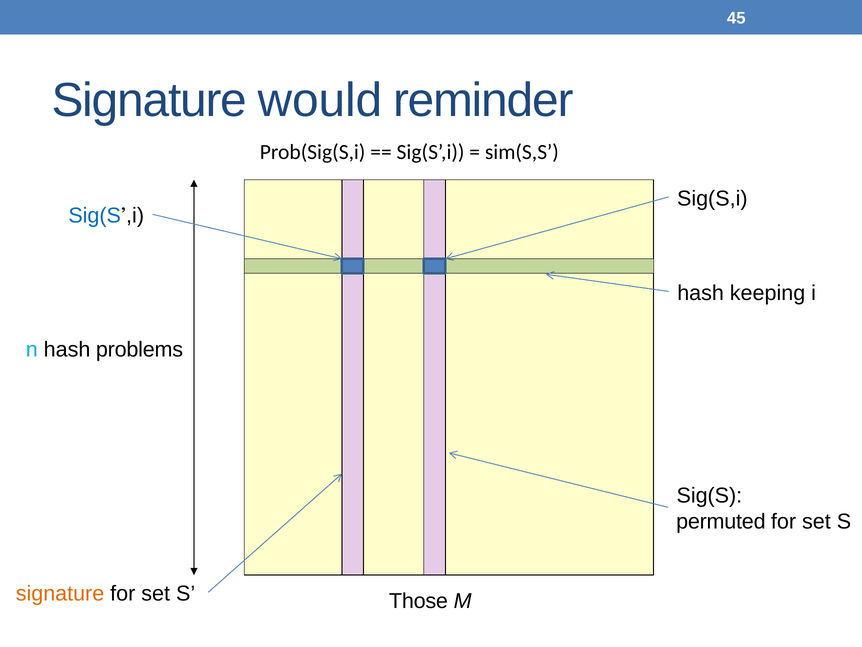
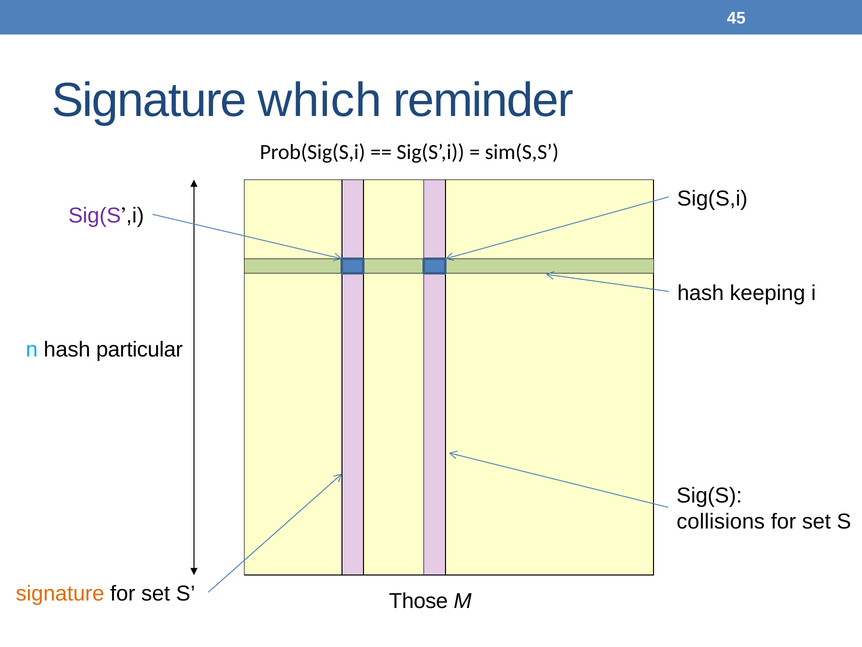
would: would -> which
Sig(S at (95, 216) colour: blue -> purple
problems: problems -> particular
permuted: permuted -> collisions
